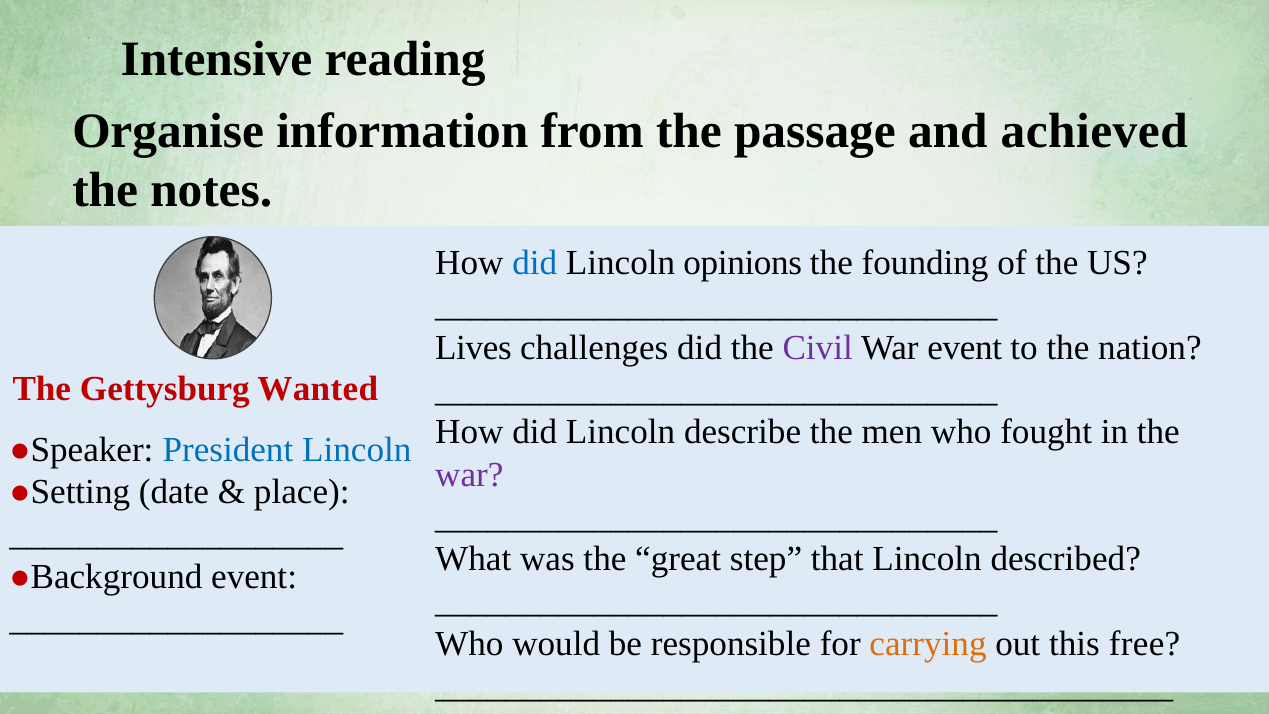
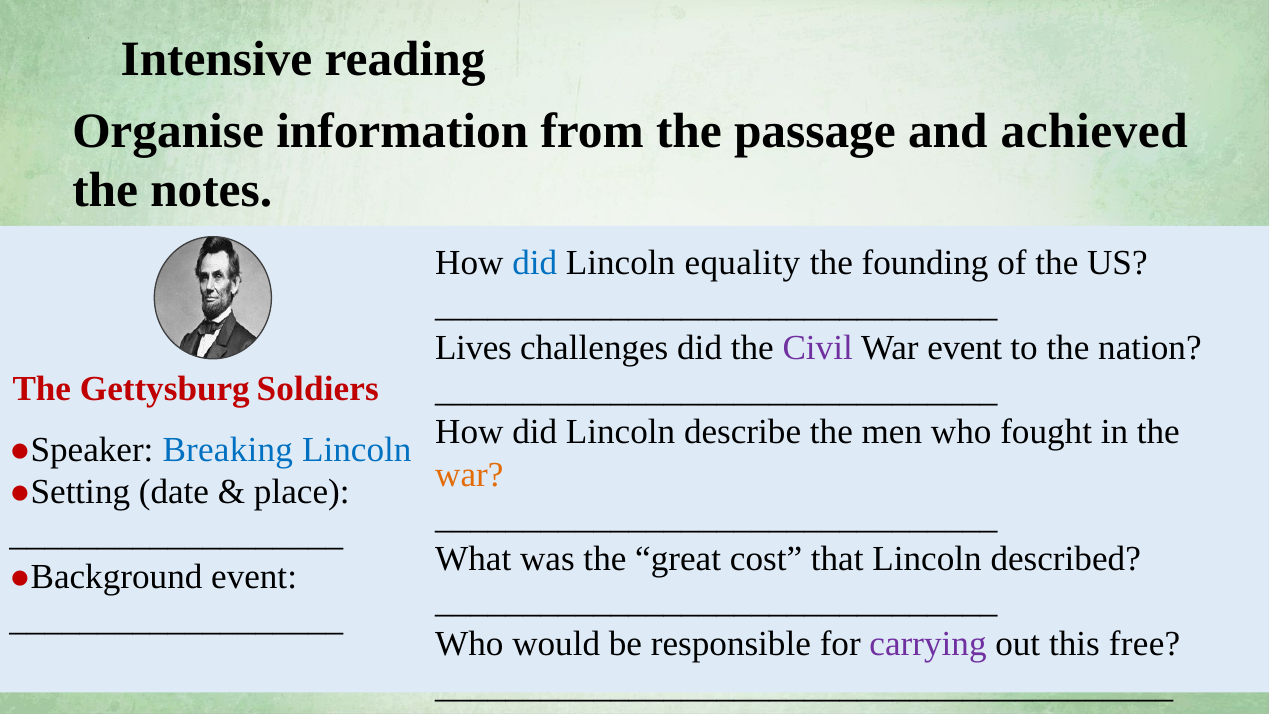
opinions: opinions -> equality
Wanted: Wanted -> Soldiers
President: President -> Breaking
war at (469, 474) colour: purple -> orange
step: step -> cost
carrying colour: orange -> purple
